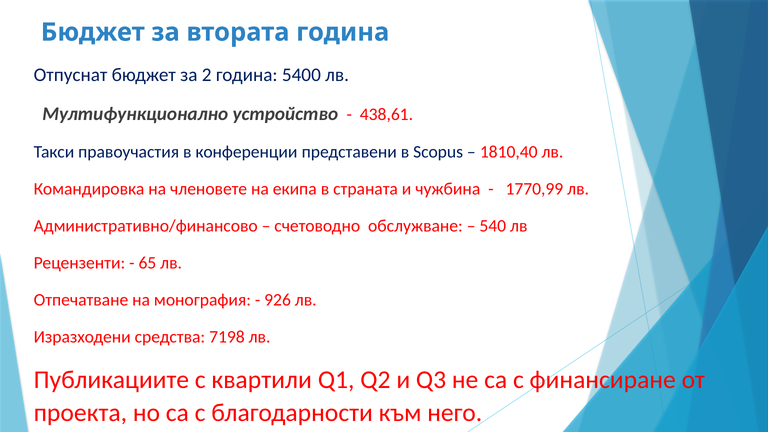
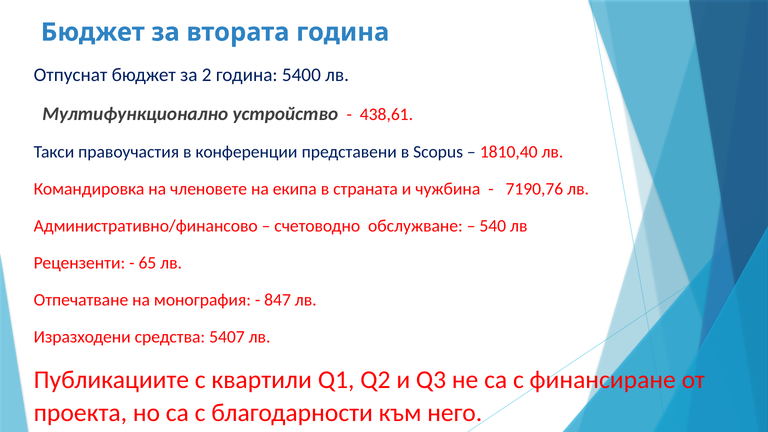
1770,99: 1770,99 -> 7190,76
926: 926 -> 847
7198: 7198 -> 5407
